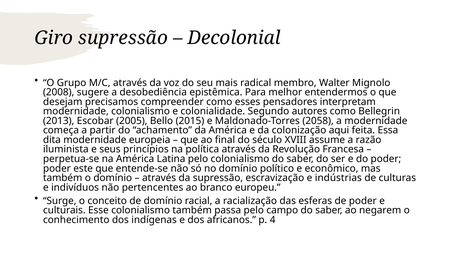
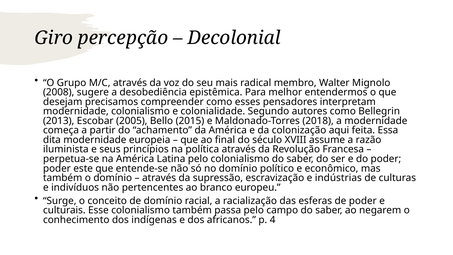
Giro supressão: supressão -> percepção
2058: 2058 -> 2018
